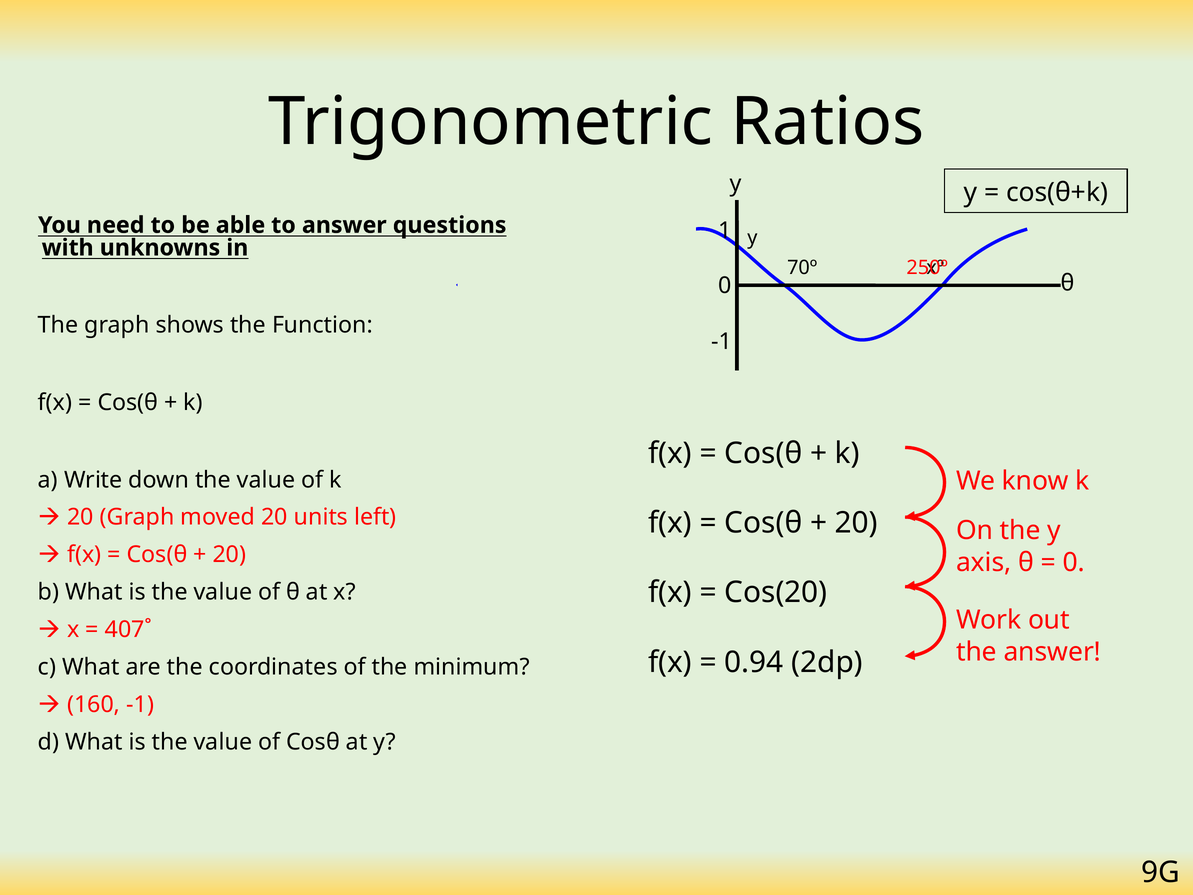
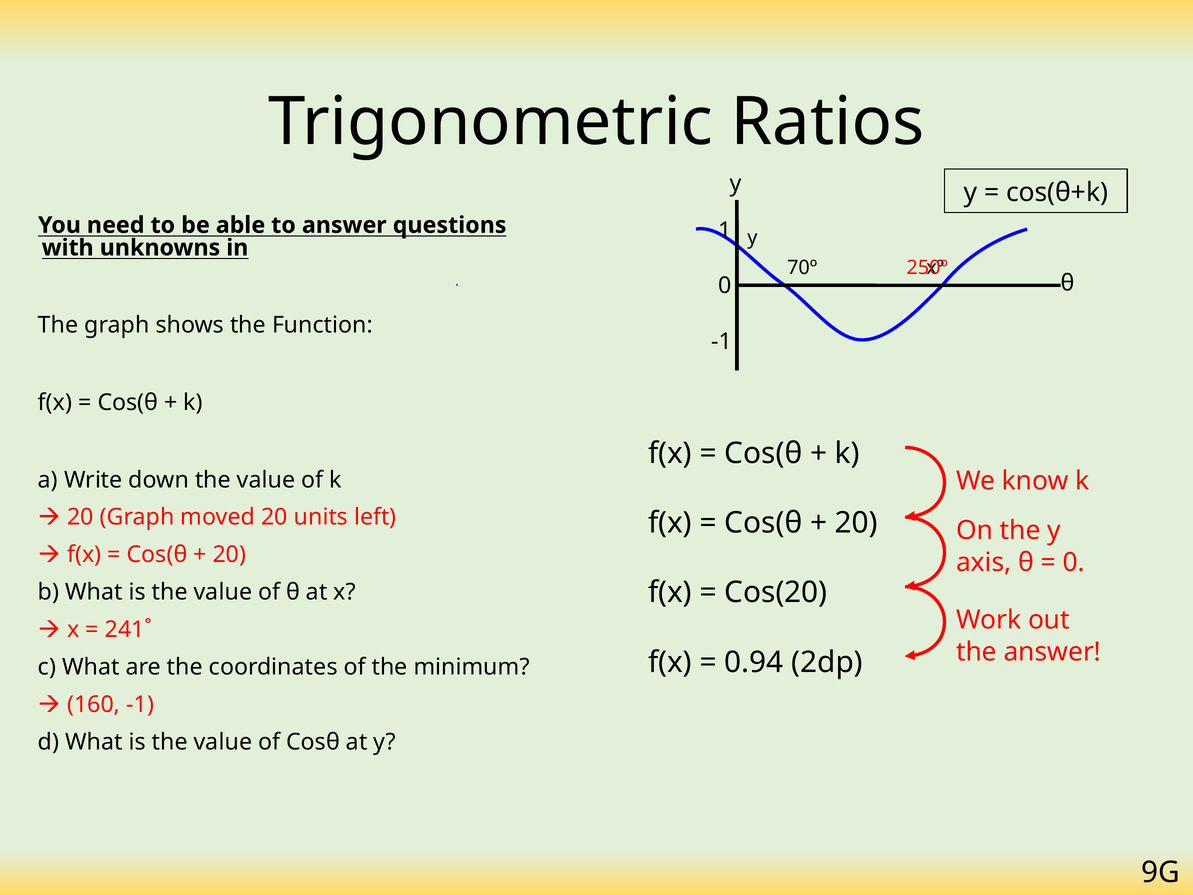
407˚: 407˚ -> 241˚
